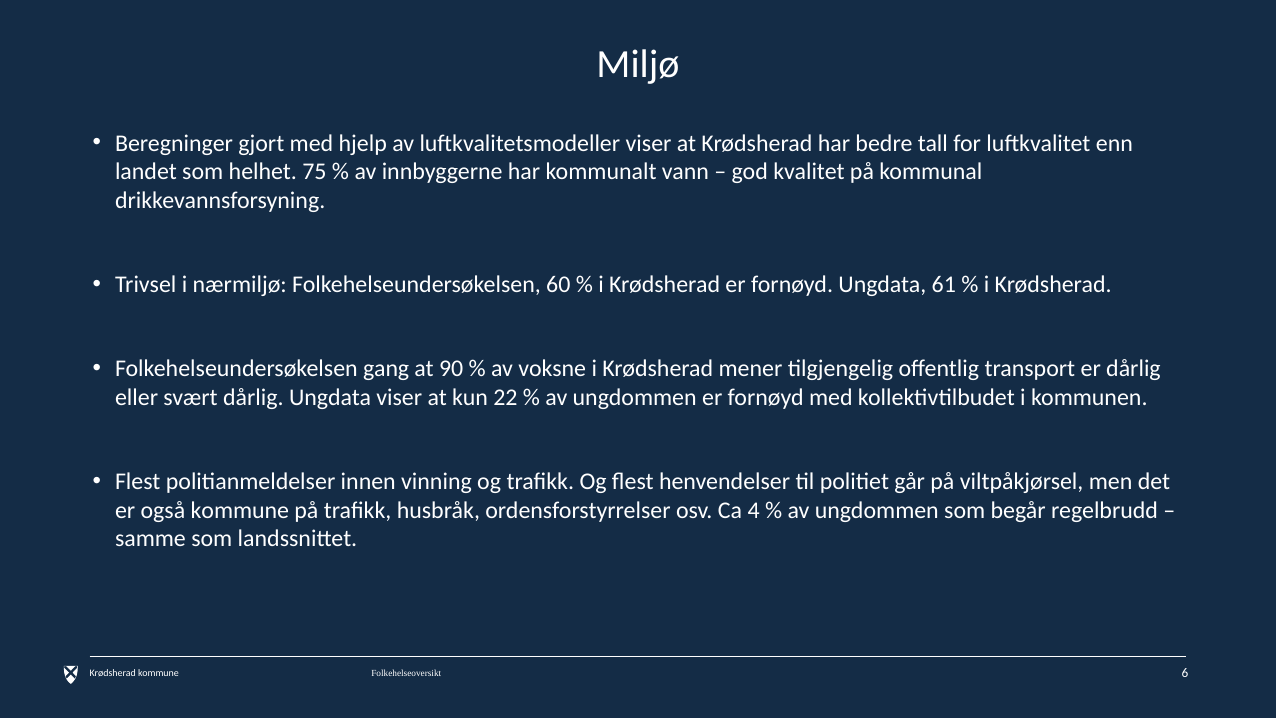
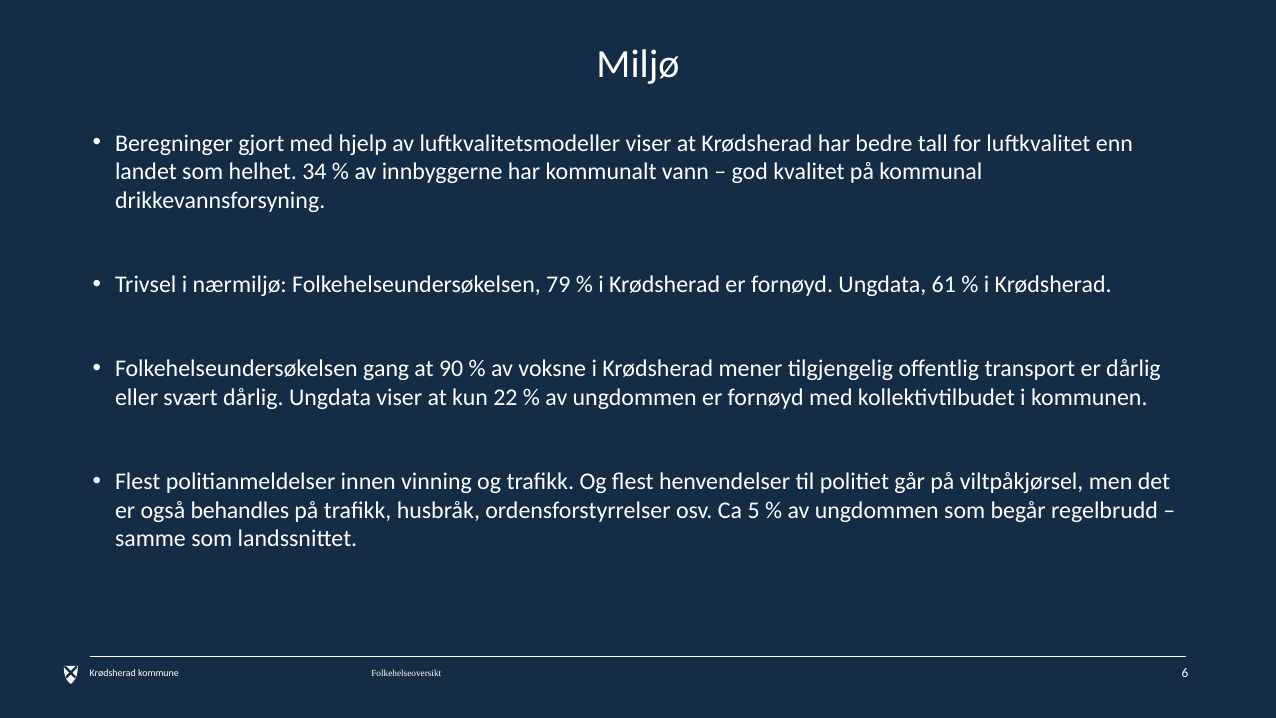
75: 75 -> 34
60: 60 -> 79
også kommune: kommune -> behandles
4: 4 -> 5
